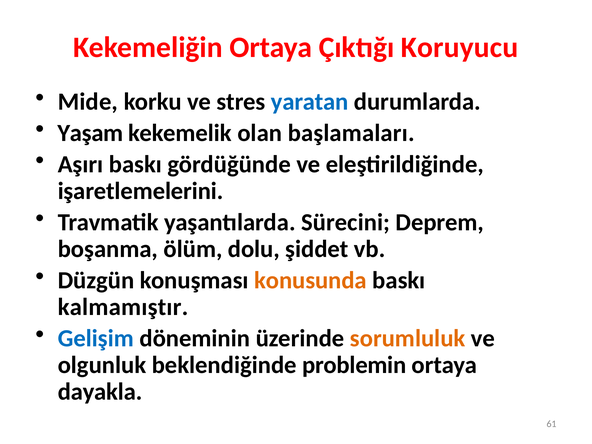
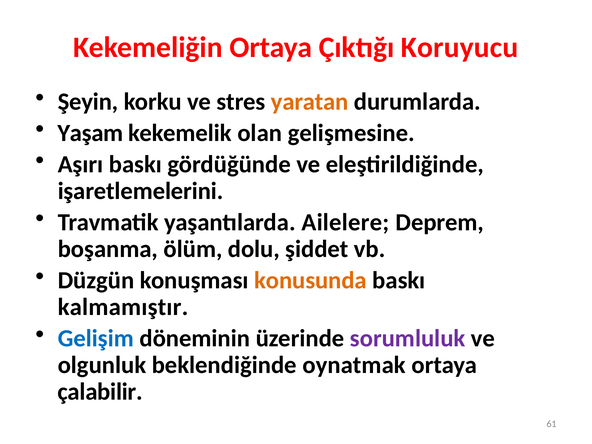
Mide: Mide -> Şeyin
yaratan colour: blue -> orange
başlamaları: başlamaları -> gelişmesine
Sürecini: Sürecini -> Ailelere
sorumluluk colour: orange -> purple
problemin: problemin -> oynatmak
dayakla: dayakla -> çalabilir
